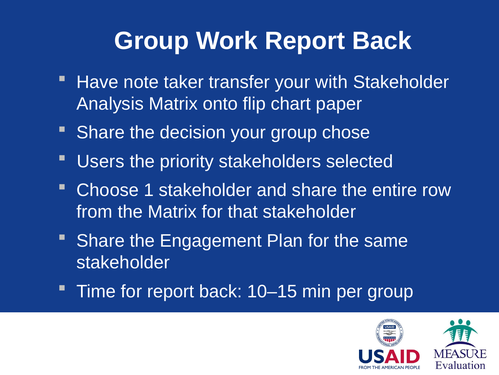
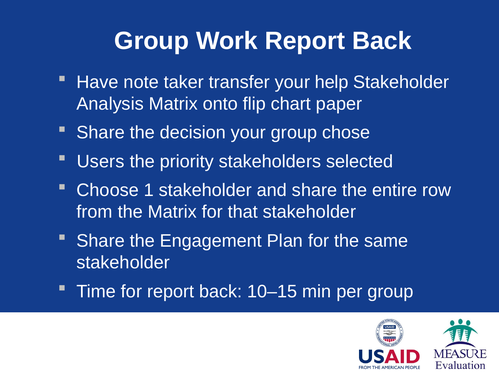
with: with -> help
